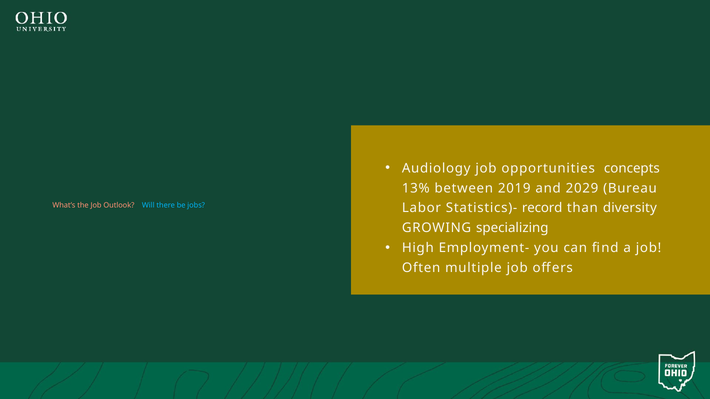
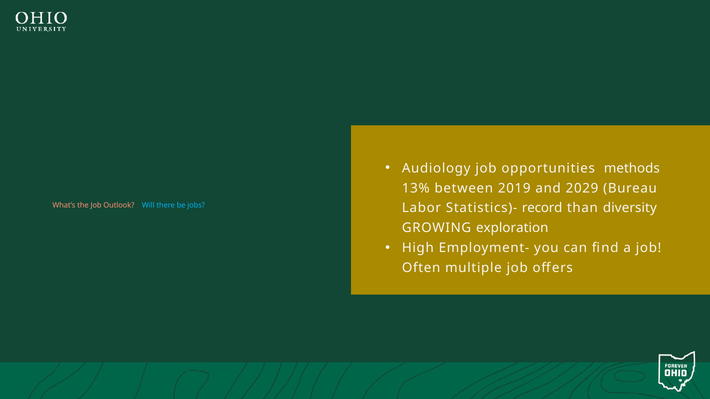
concepts: concepts -> methods
specializing: specializing -> exploration
